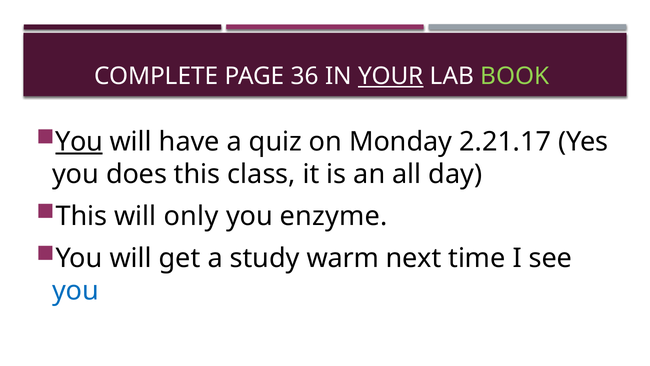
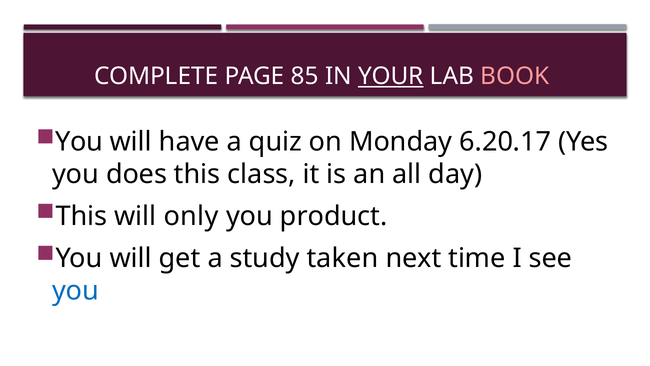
36: 36 -> 85
BOOK colour: light green -> pink
You at (79, 142) underline: present -> none
2.21.17: 2.21.17 -> 6.20.17
enzyme: enzyme -> product
warm: warm -> taken
